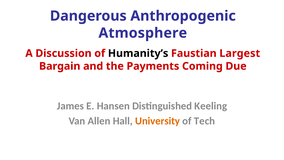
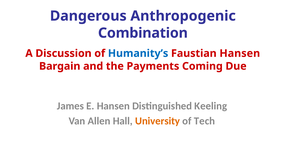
Atmosphere: Atmosphere -> Combination
Humanity’s colour: black -> blue
Faustian Largest: Largest -> Hansen
